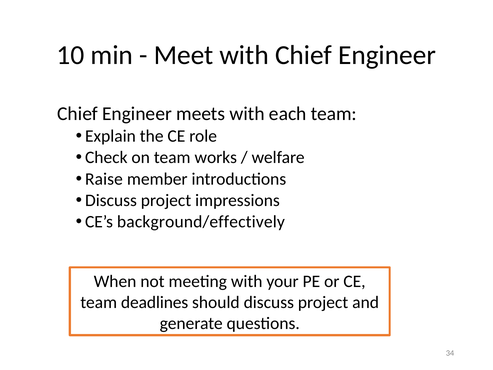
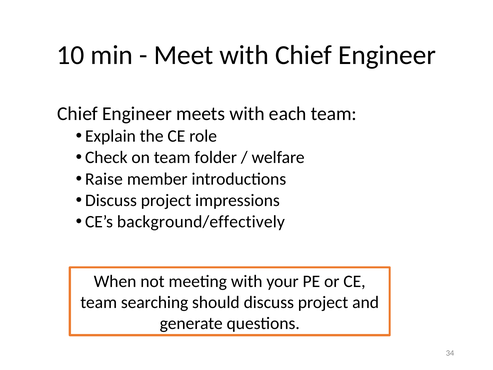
works: works -> folder
deadlines: deadlines -> searching
